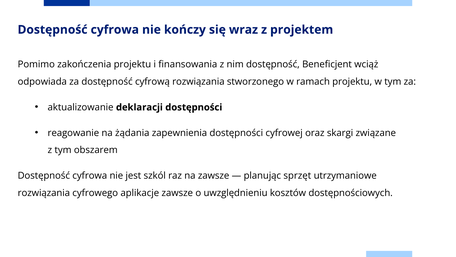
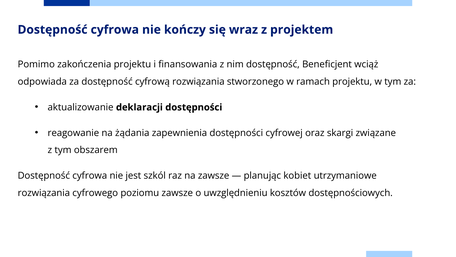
sprzęt: sprzęt -> kobiet
aplikacje: aplikacje -> poziomu
